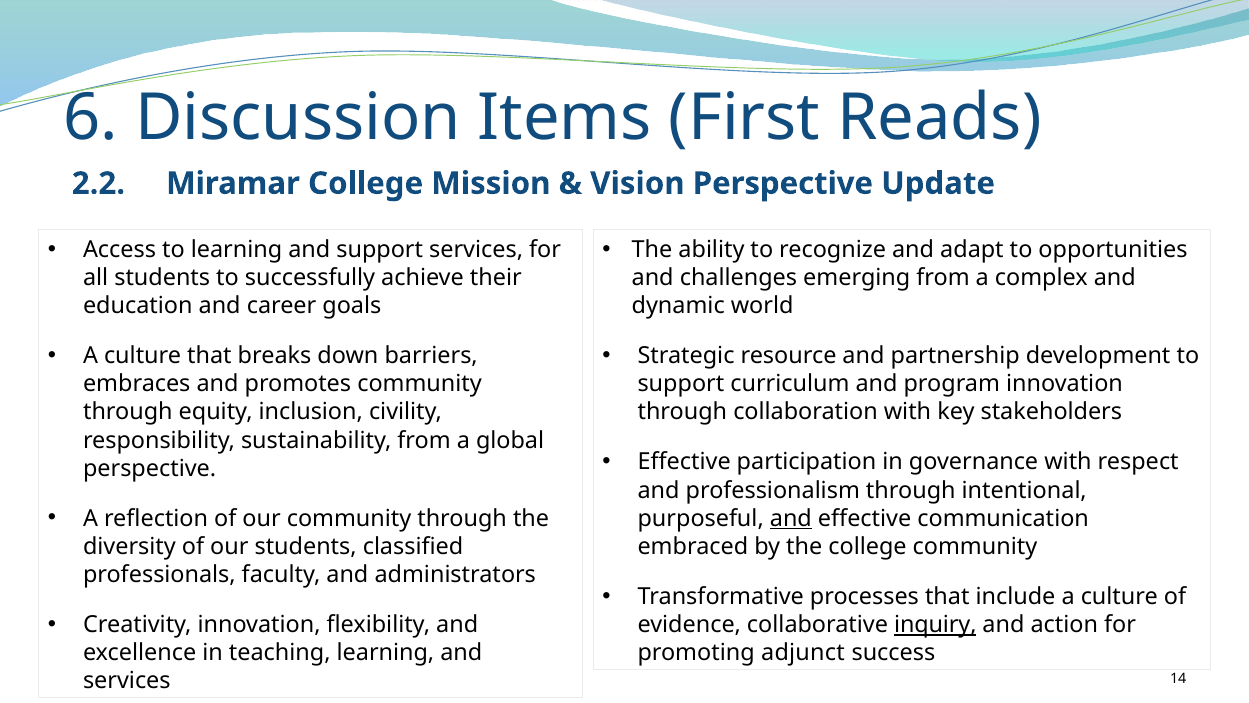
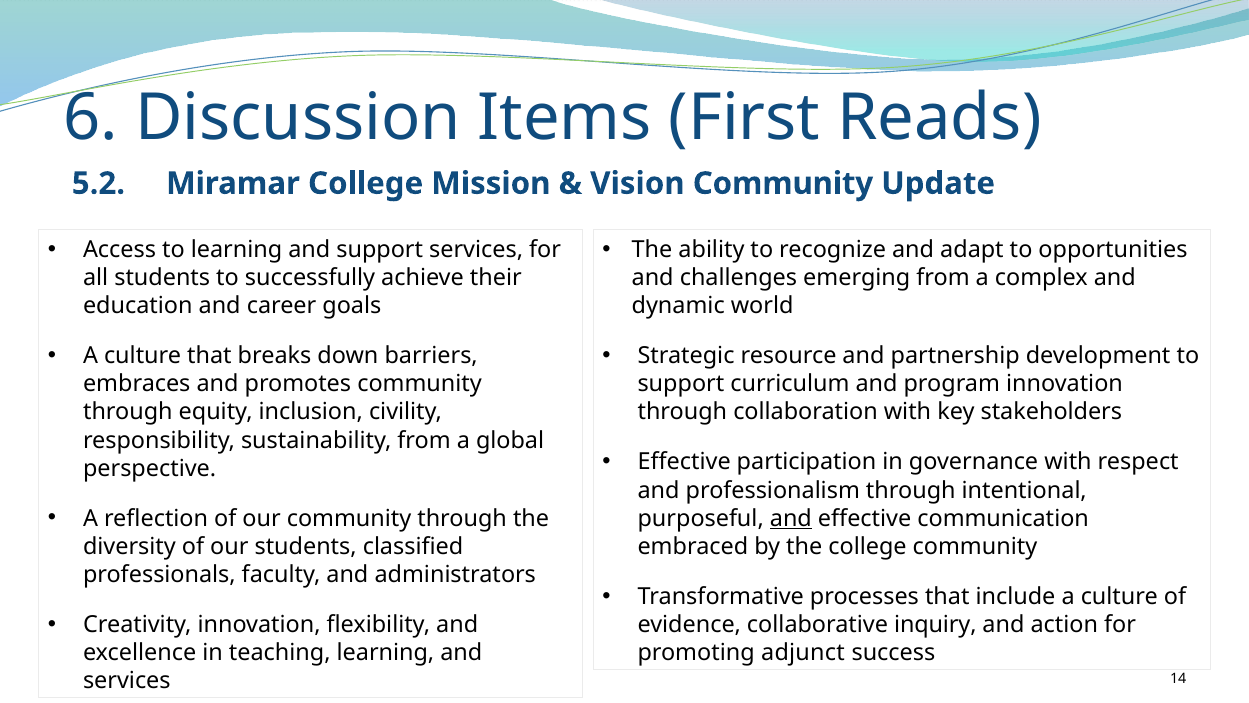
2.2: 2.2 -> 5.2
Vision Perspective: Perspective -> Community
inquiry underline: present -> none
